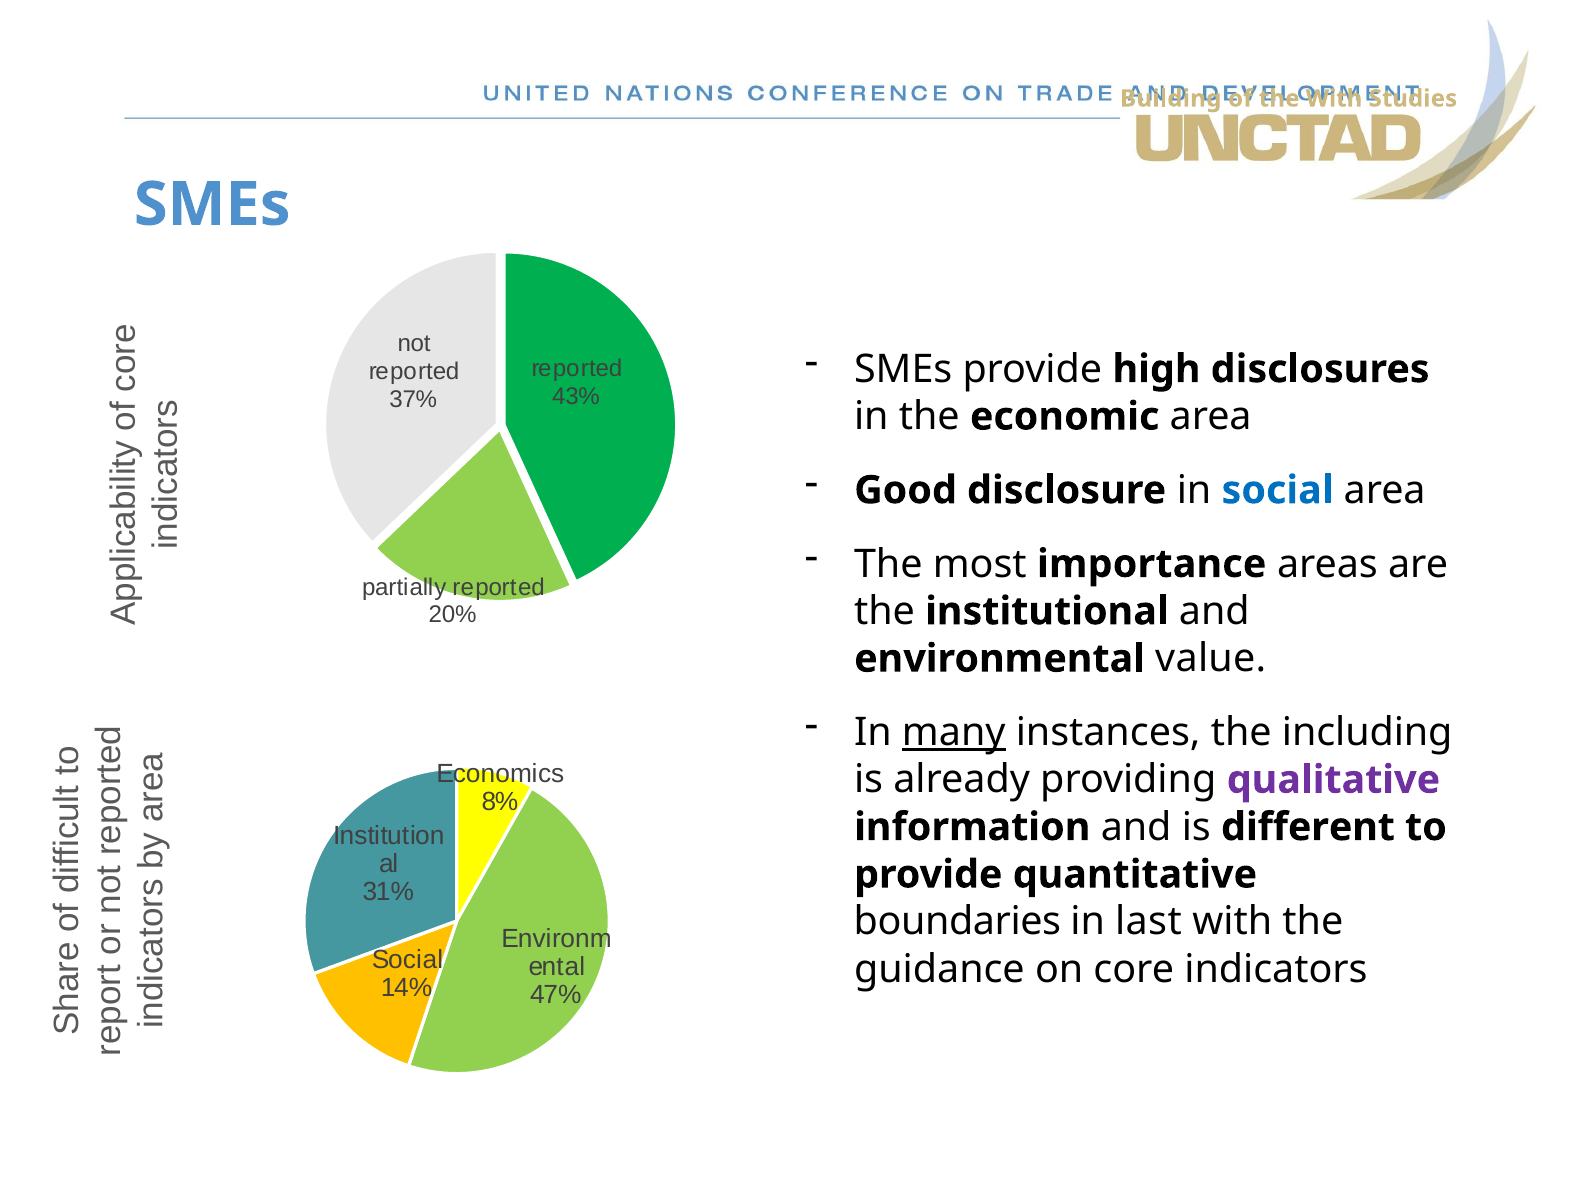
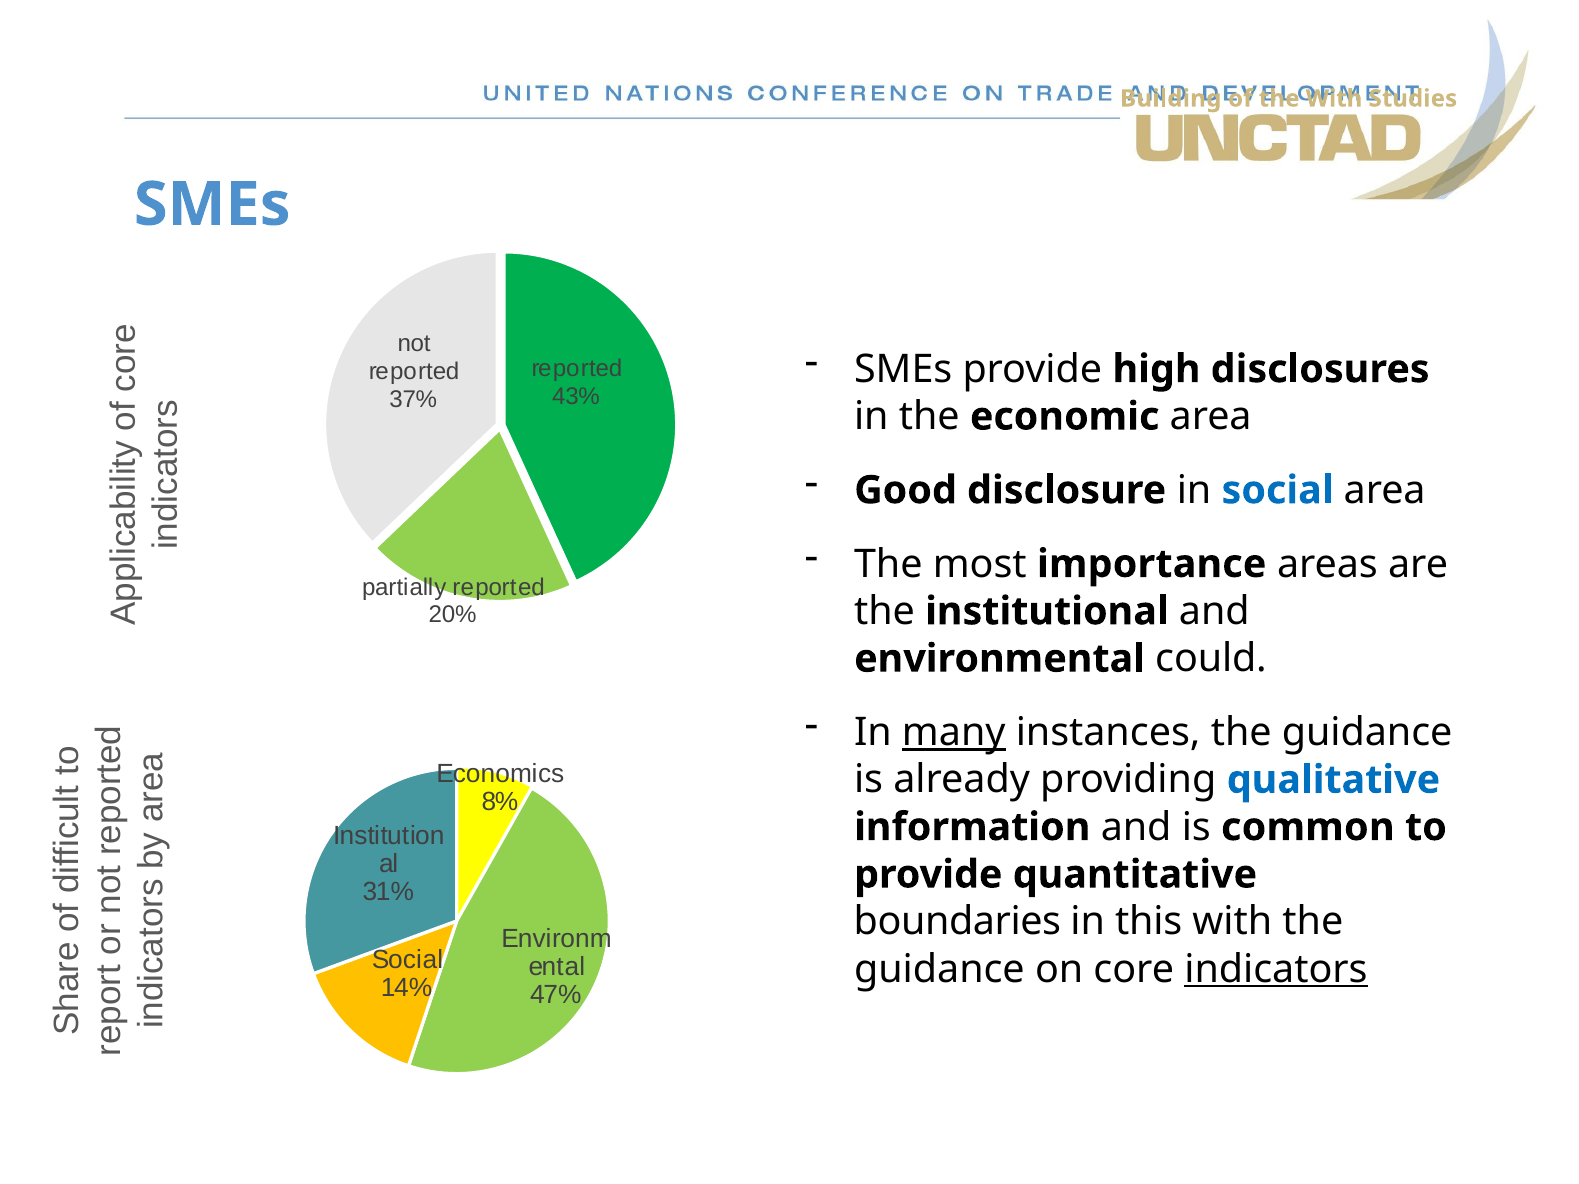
value: value -> could
instances the including: including -> guidance
qualitative colour: purple -> blue
different: different -> common
last: last -> this
indicators underline: none -> present
